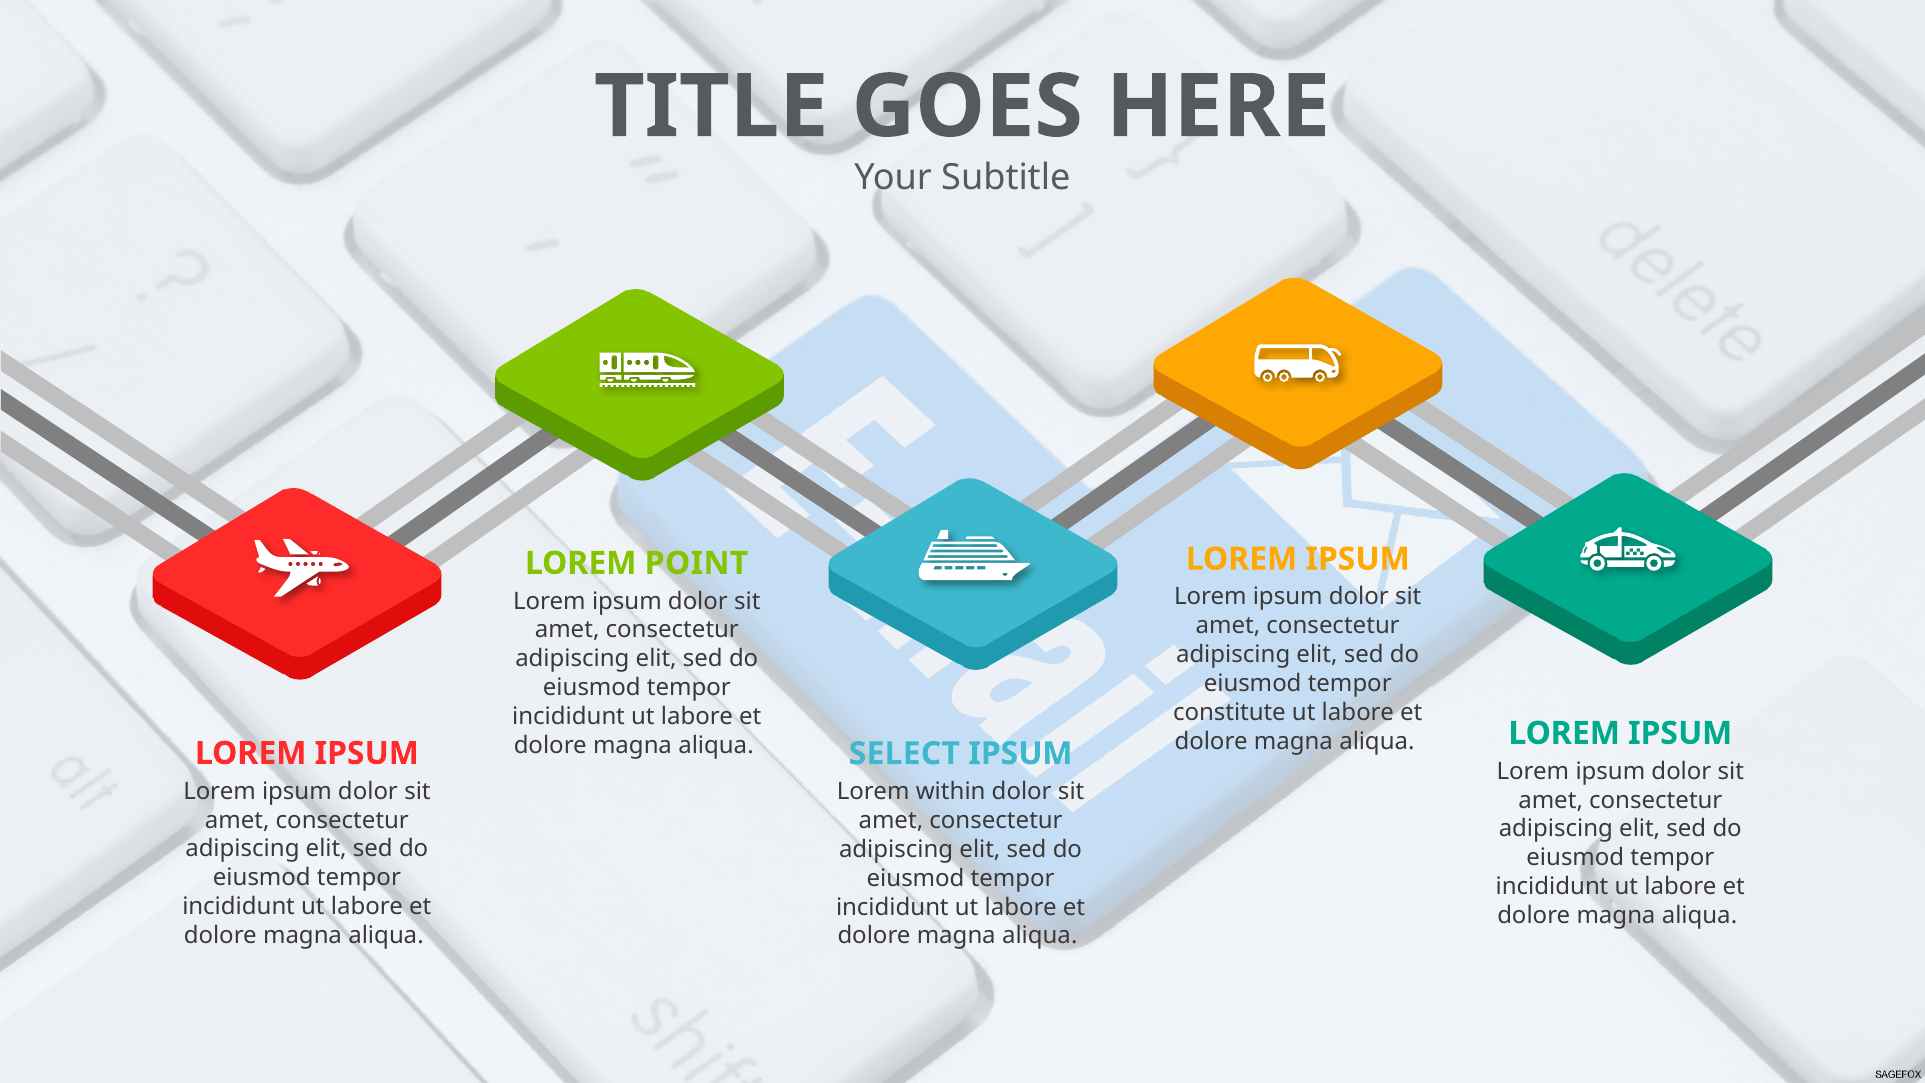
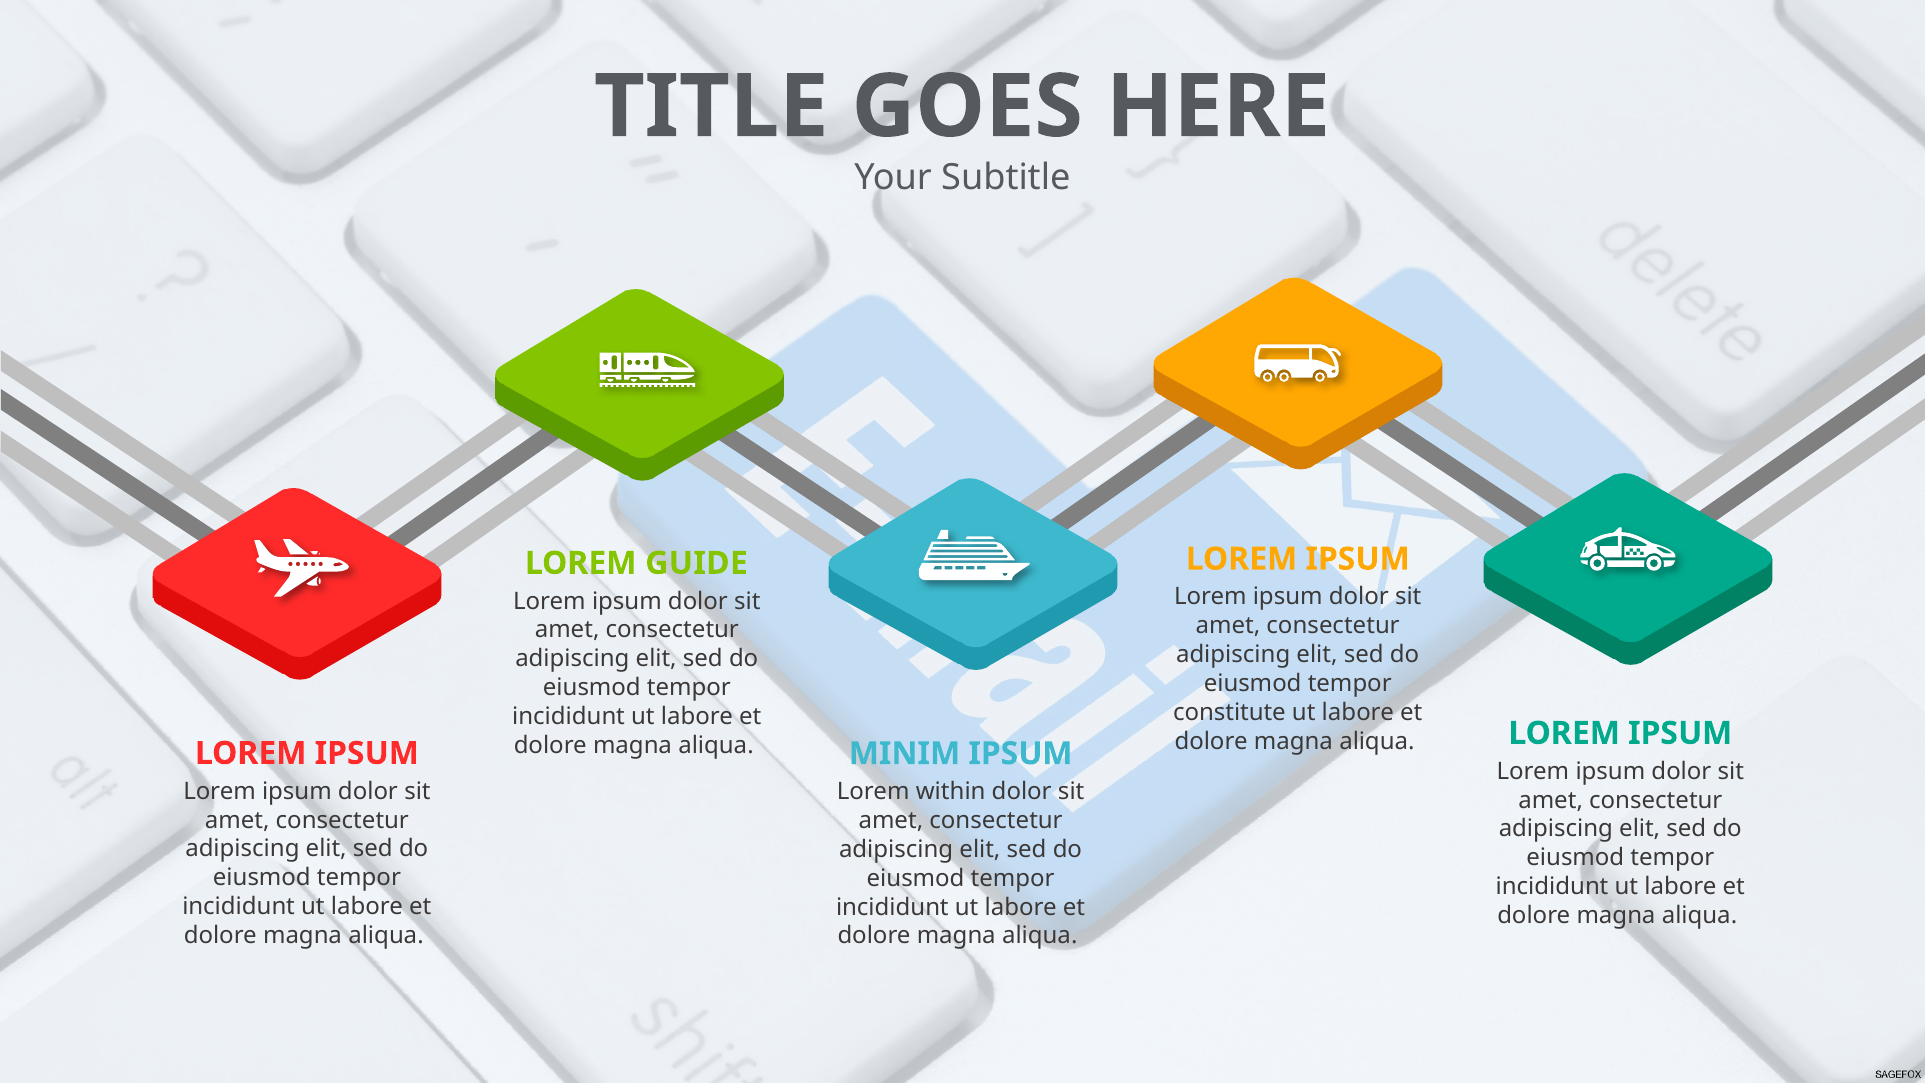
POINT: POINT -> GUIDE
SELECT: SELECT -> MINIM
